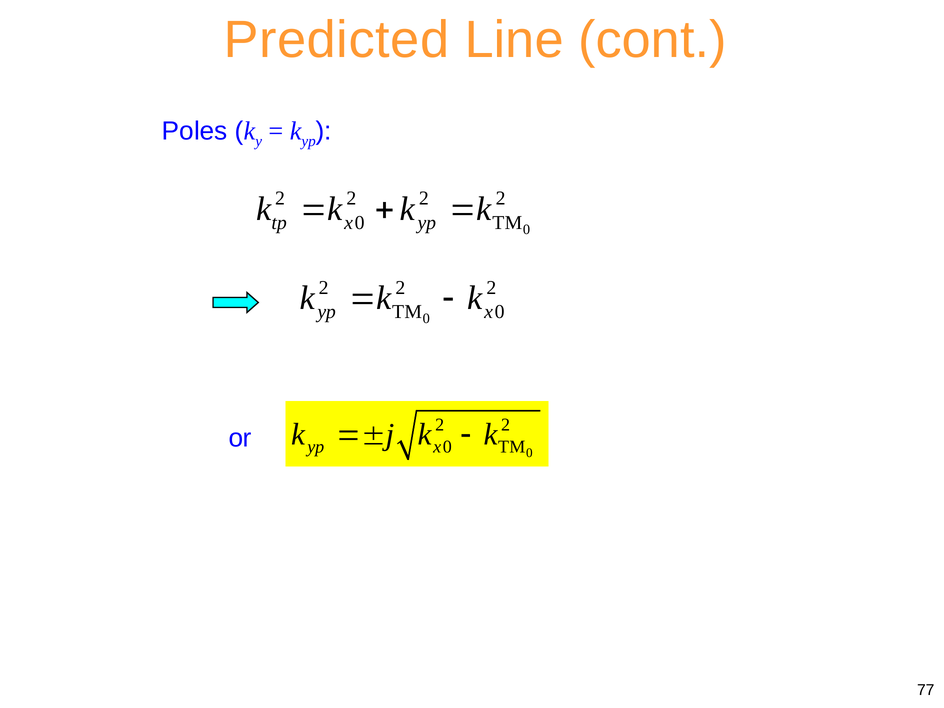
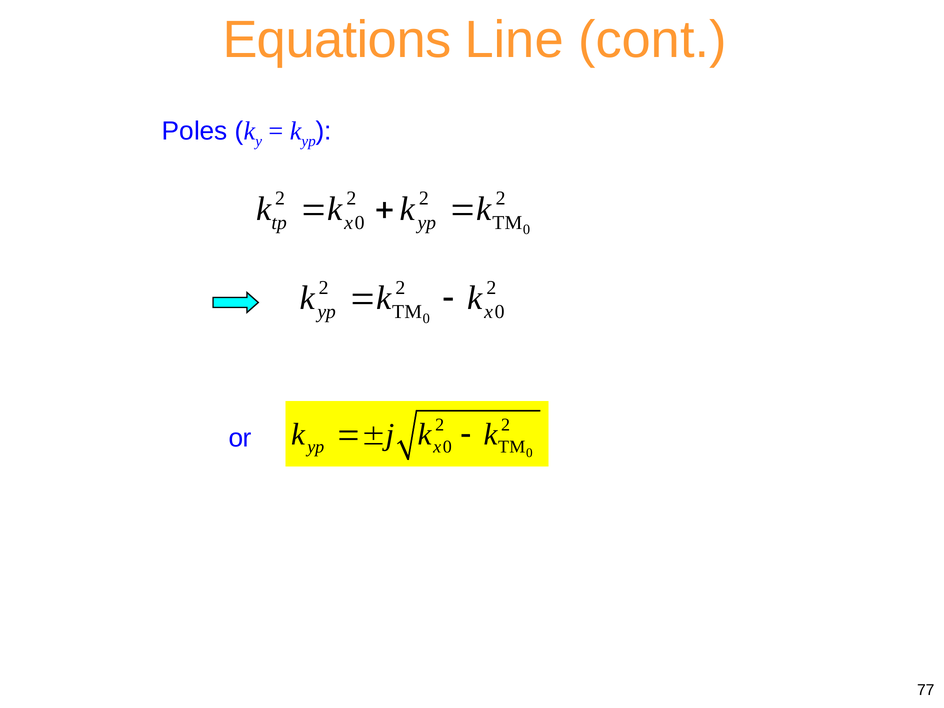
Predicted: Predicted -> Equations
